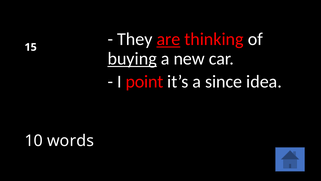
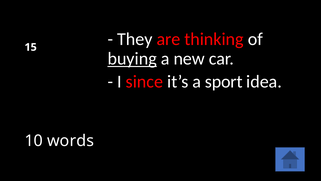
are underline: present -> none
point: point -> since
since: since -> sport
